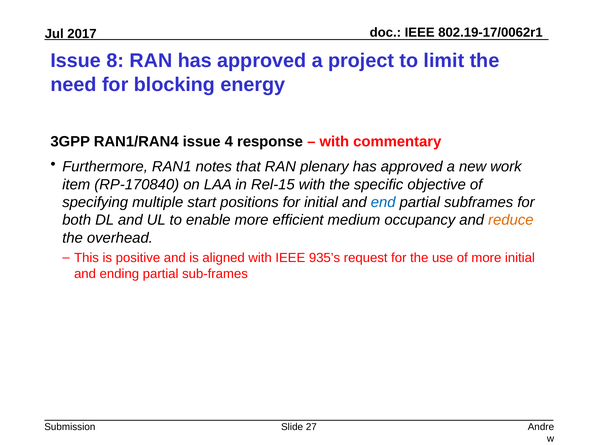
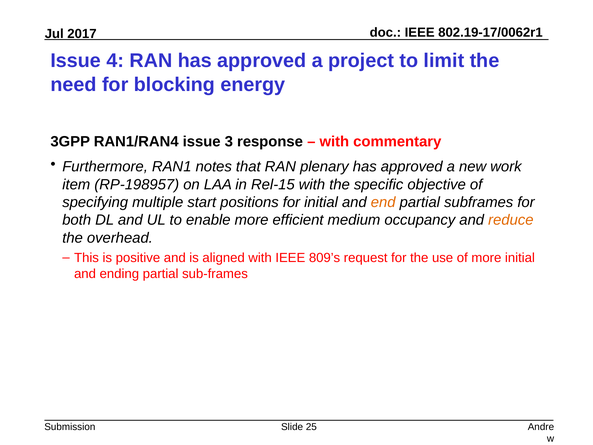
8: 8 -> 4
4: 4 -> 3
RP-170840: RP-170840 -> RP-198957
end colour: blue -> orange
935’s: 935’s -> 809’s
27: 27 -> 25
